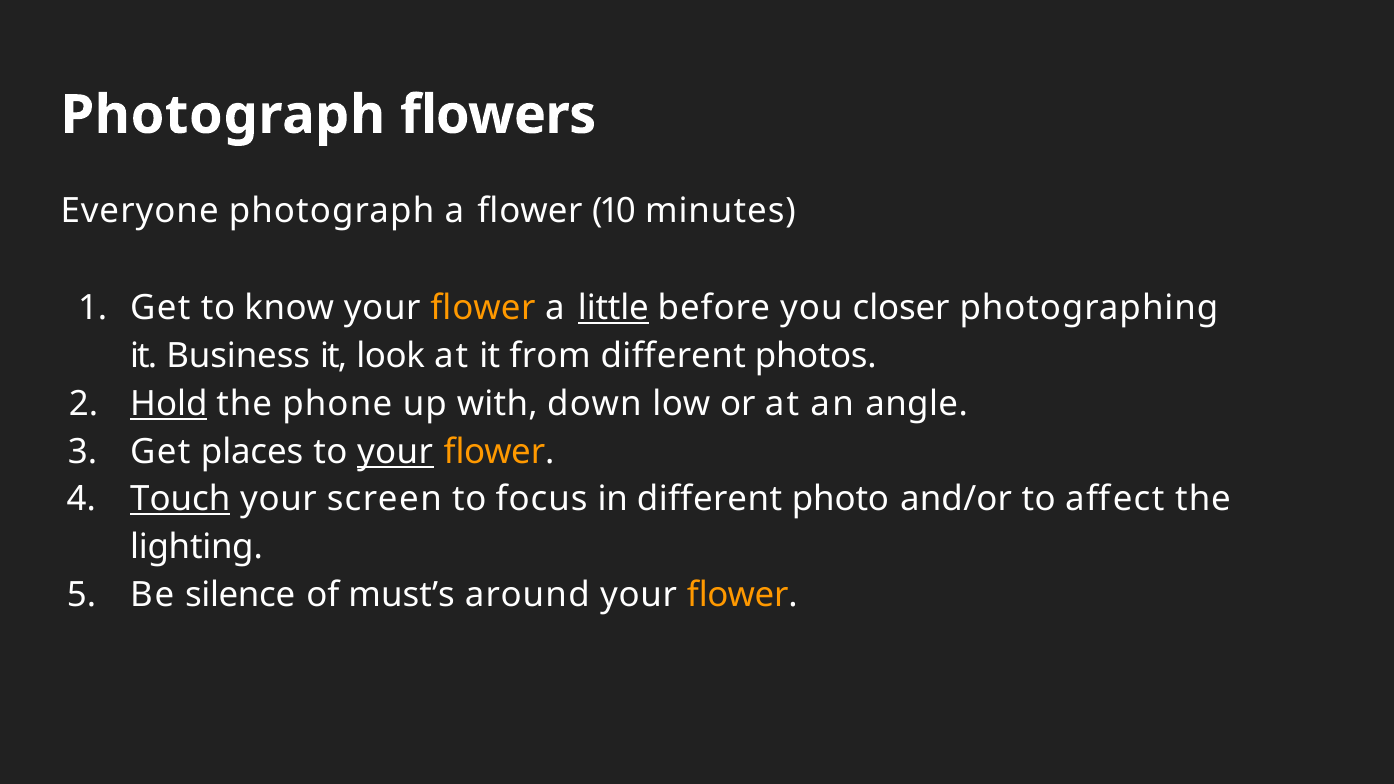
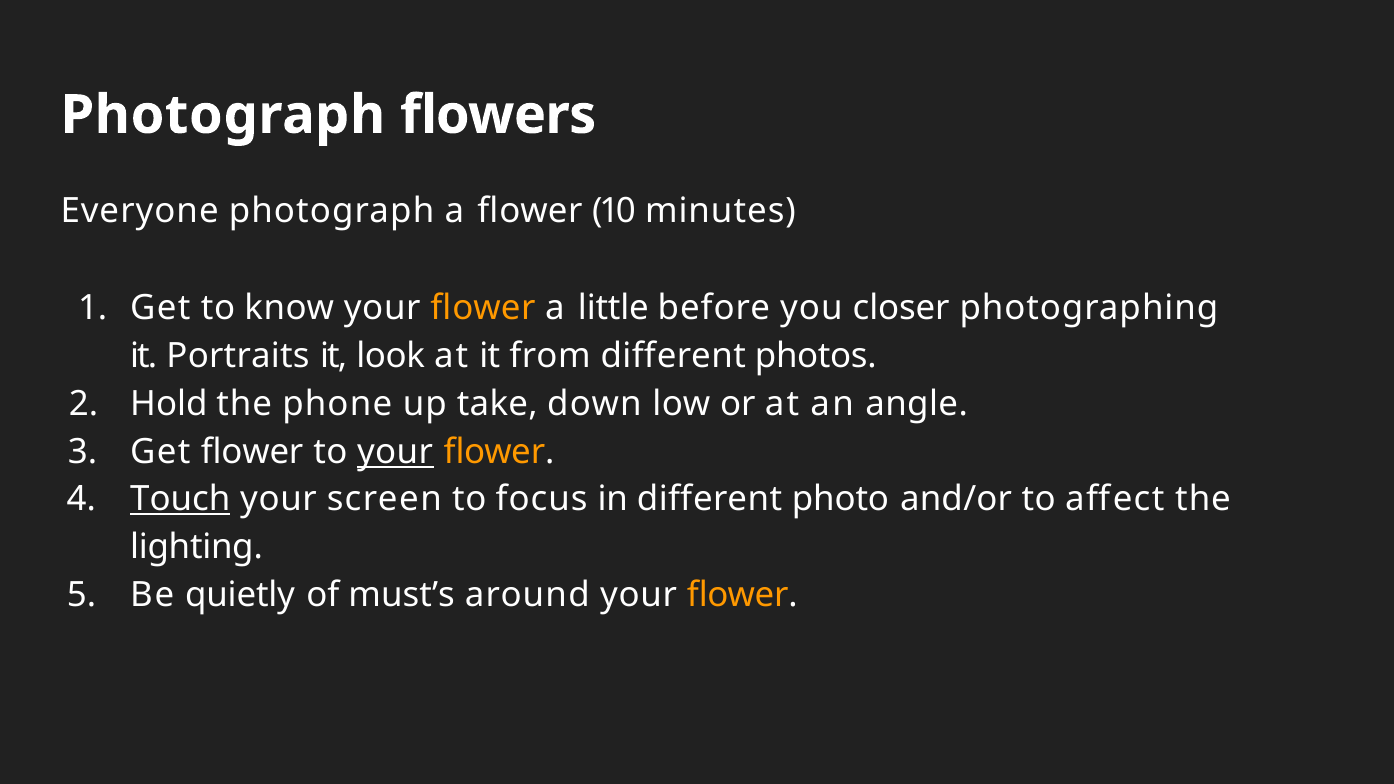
little underline: present -> none
Business: Business -> Portraits
Hold underline: present -> none
with: with -> take
Get places: places -> flower
silence: silence -> quietly
